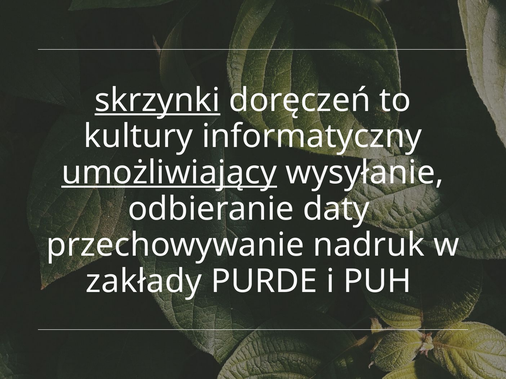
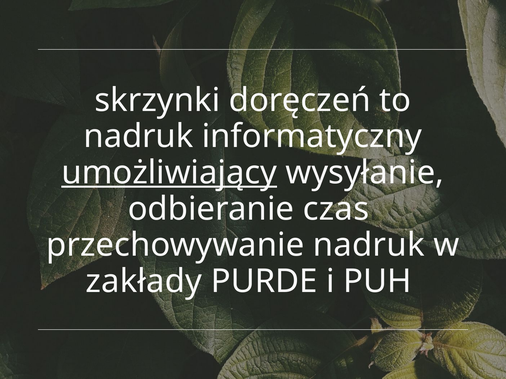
skrzynki underline: present -> none
kultury at (138, 137): kultury -> nadruk
daty: daty -> czas
